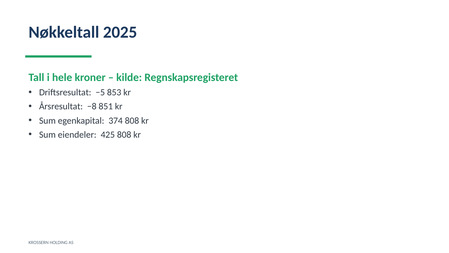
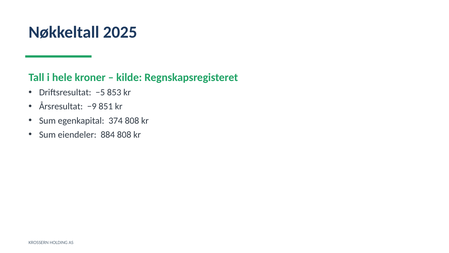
−8: −8 -> −9
425: 425 -> 884
